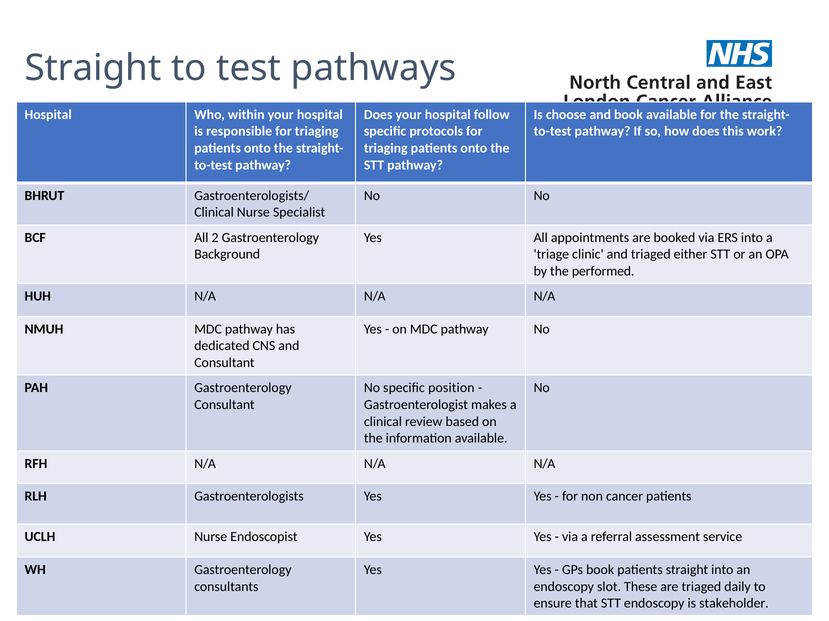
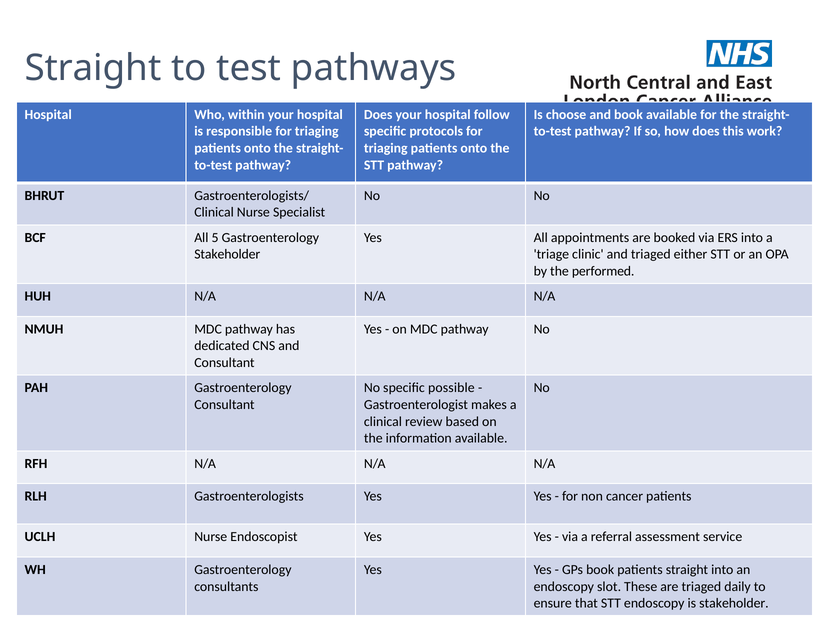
2: 2 -> 5
Background at (227, 255): Background -> Stakeholder
position: position -> possible
